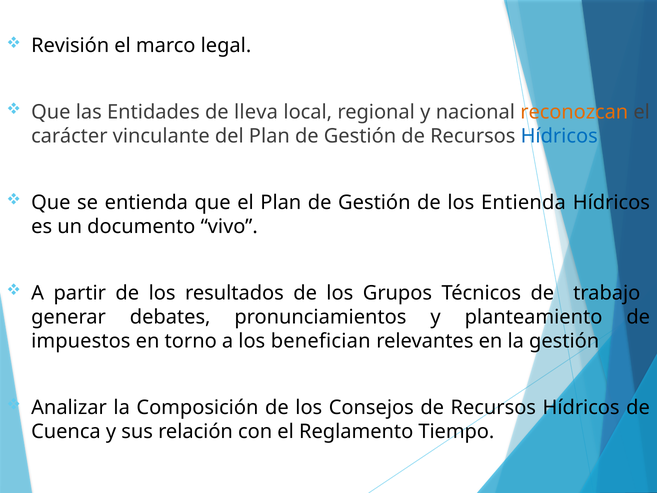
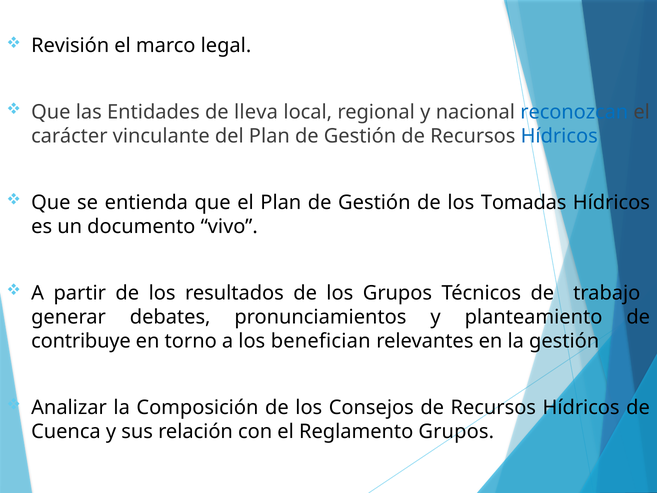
reconozcan colour: orange -> blue
los Entienda: Entienda -> Tomadas
impuestos: impuestos -> contribuye
Reglamento Tiempo: Tiempo -> Grupos
